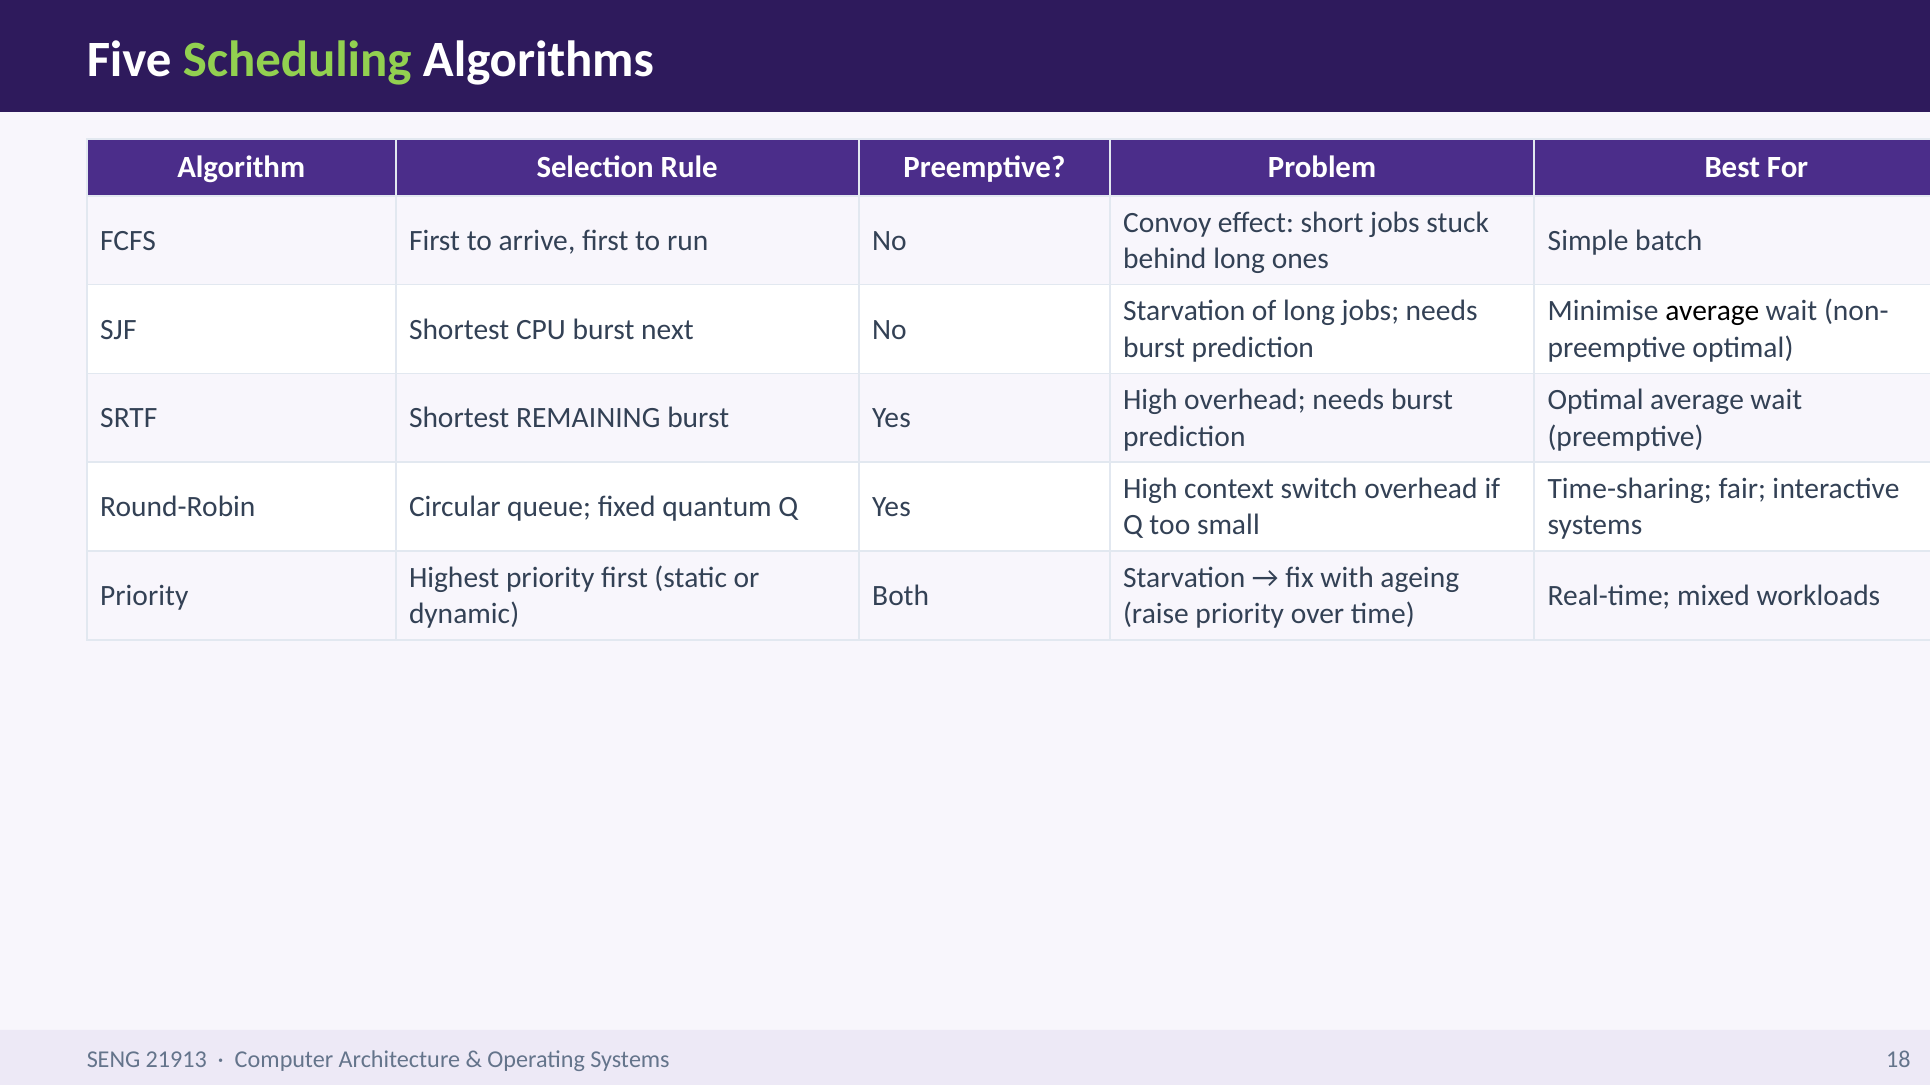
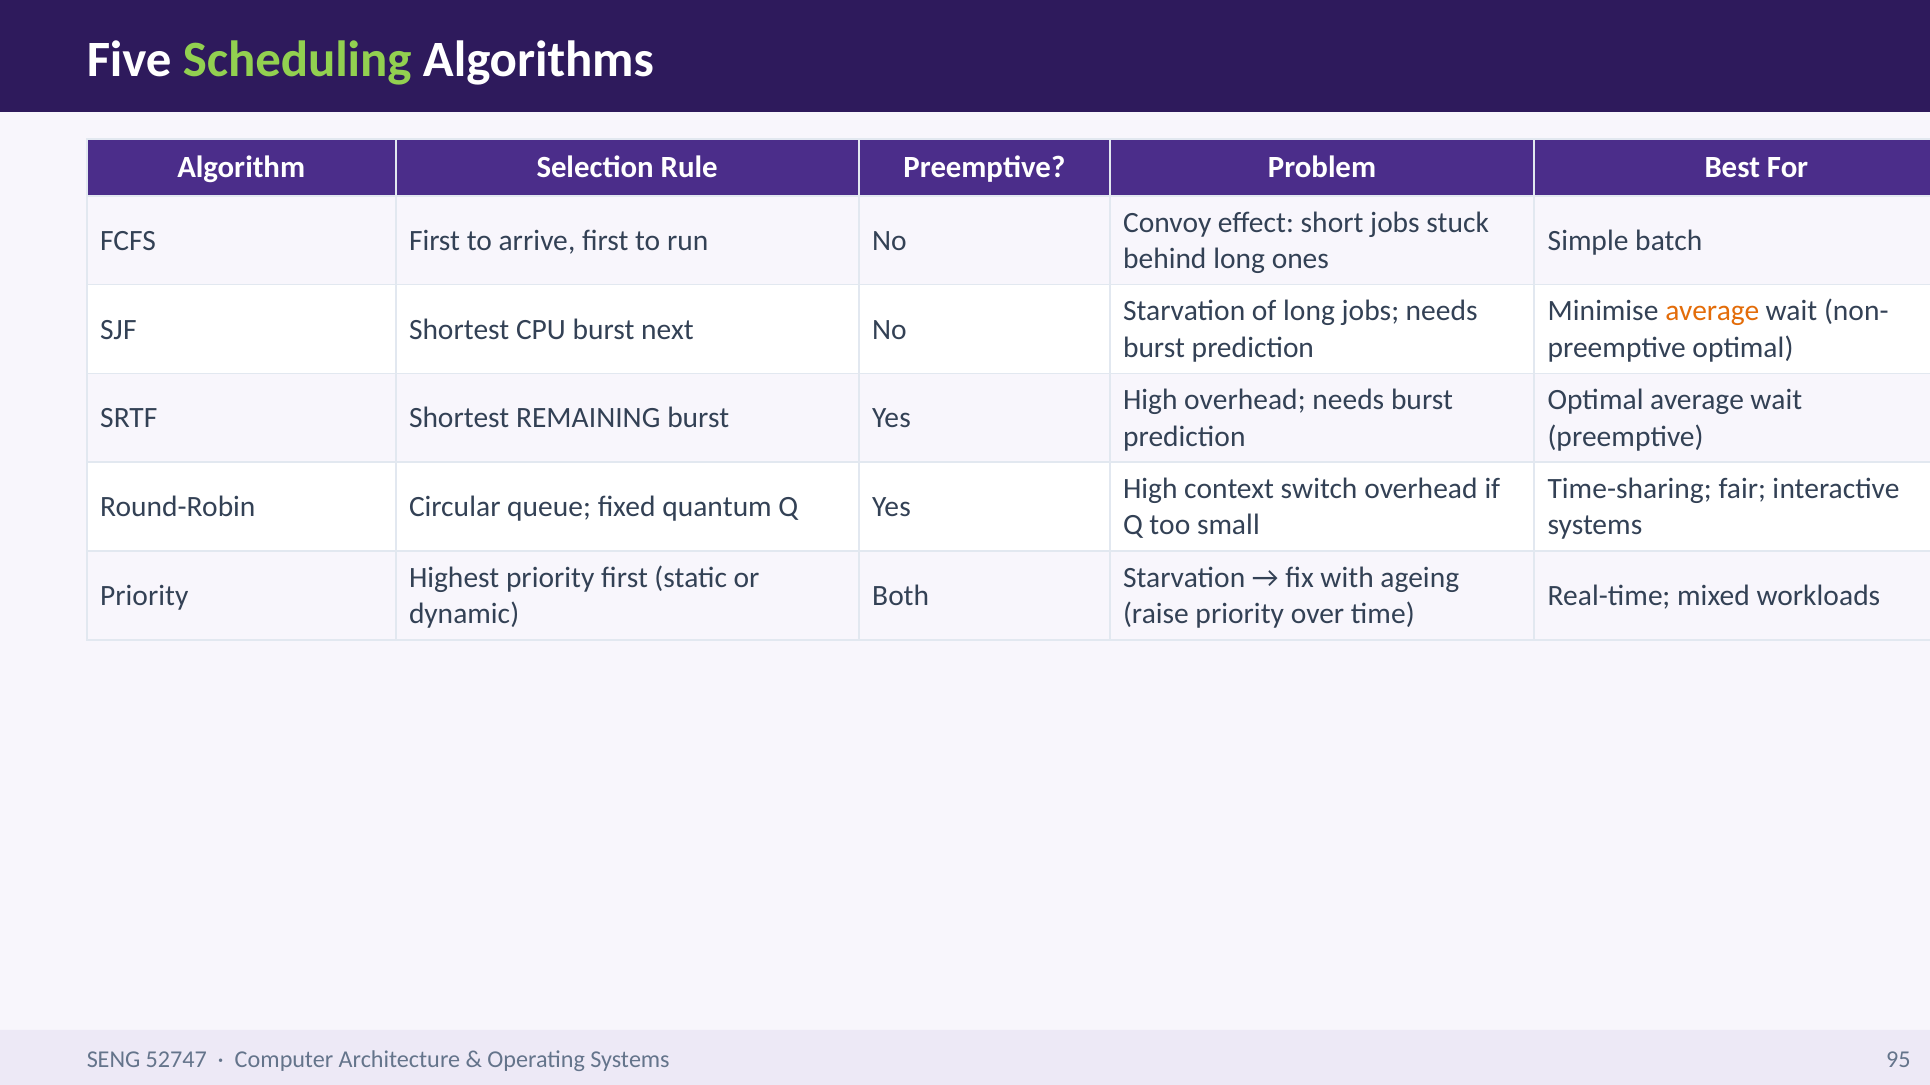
average at (1712, 311) colour: black -> orange
21913: 21913 -> 52747
18: 18 -> 95
